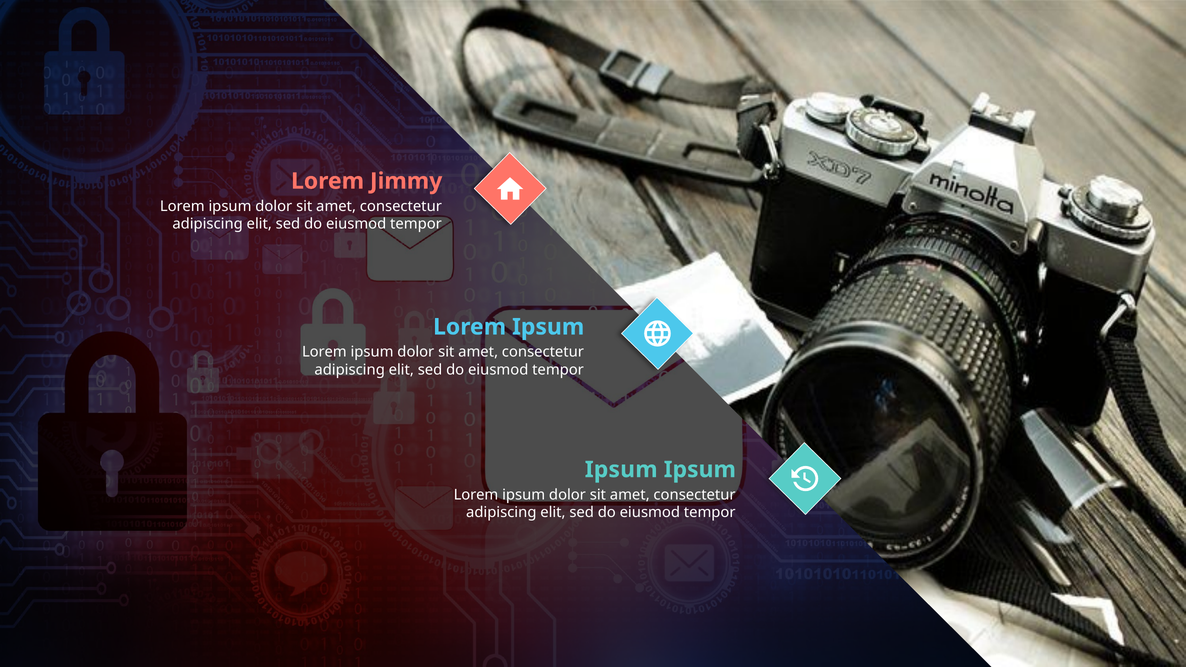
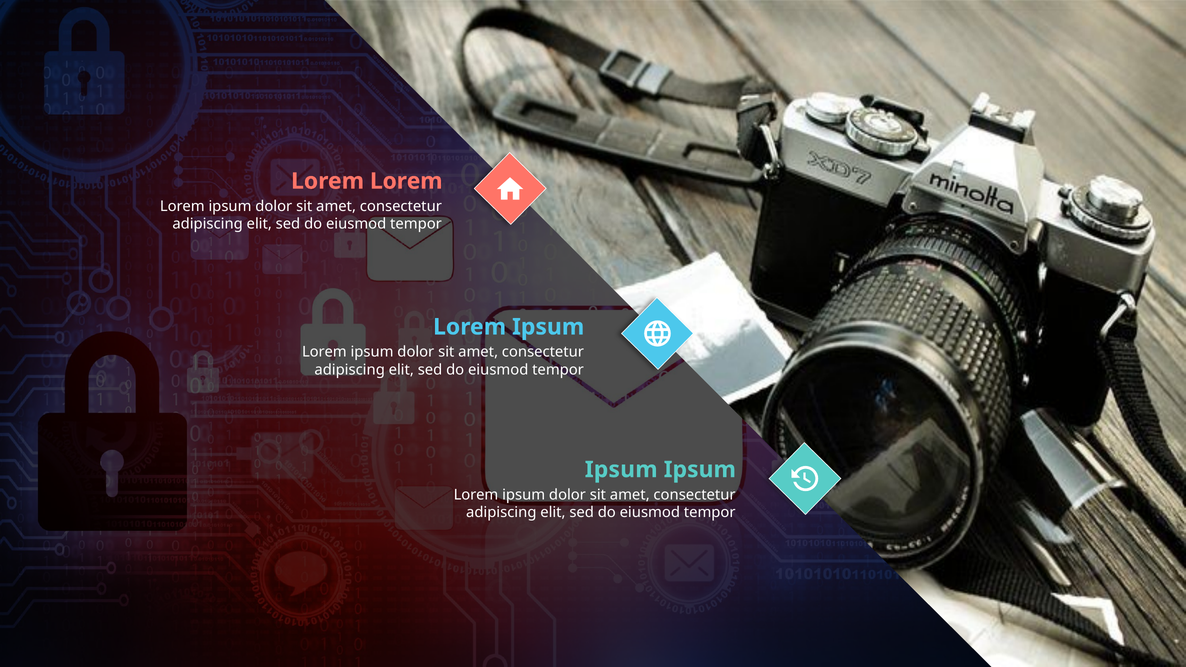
Jimmy at (406, 181): Jimmy -> Lorem
